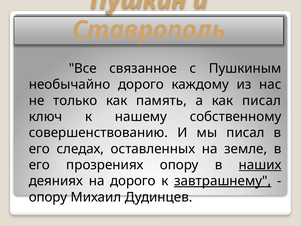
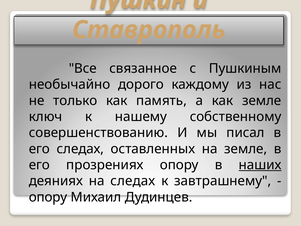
как писал: писал -> земле
на дорого: дорого -> следах
завтрашнему underline: present -> none
